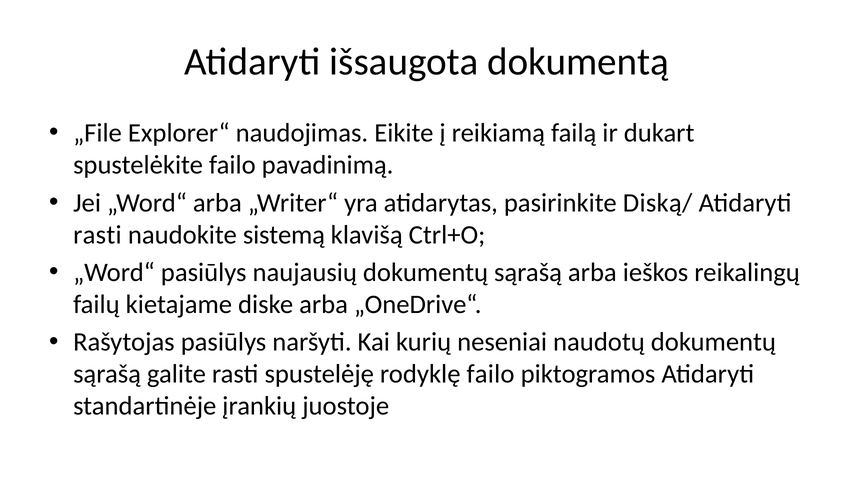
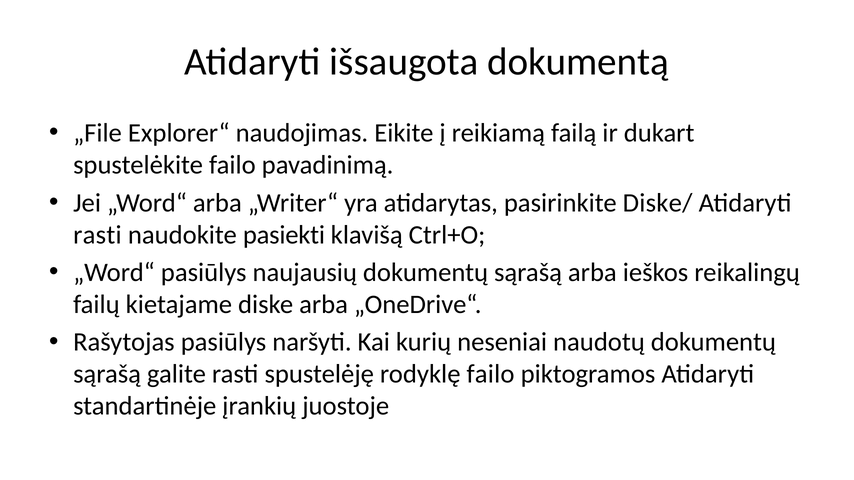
Diską/: Diską/ -> Diske/
sistemą: sistemą -> pasiekti
